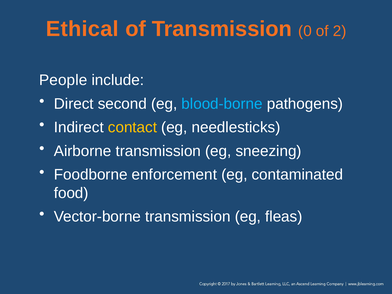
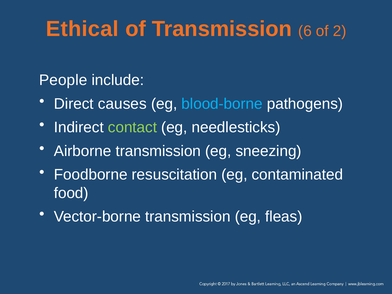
0: 0 -> 6
second: second -> causes
contact colour: yellow -> light green
enforcement: enforcement -> resuscitation
